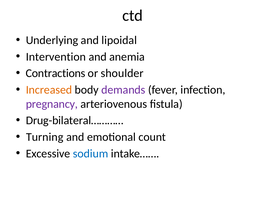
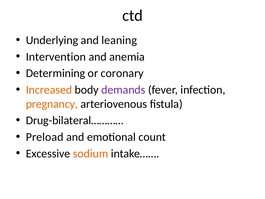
lipoidal: lipoidal -> leaning
Contractions: Contractions -> Determining
shoulder: shoulder -> coronary
pregnancy colour: purple -> orange
Turning: Turning -> Preload
sodium colour: blue -> orange
